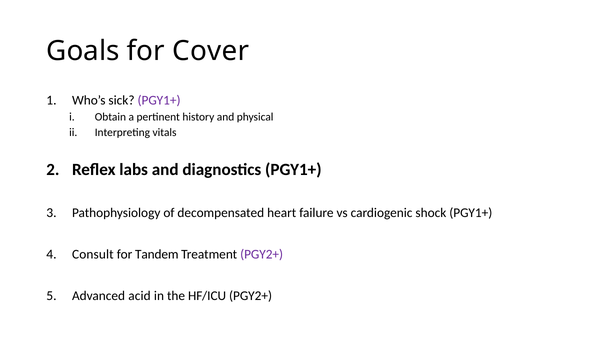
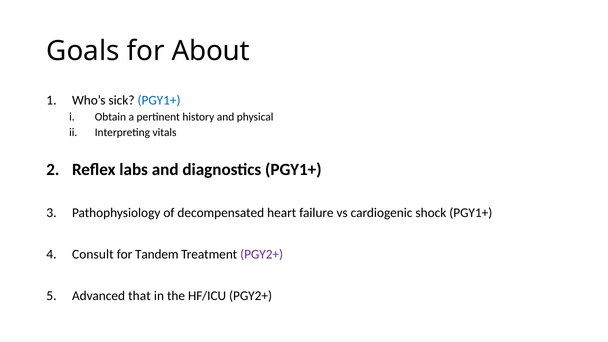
Cover: Cover -> About
PGY1+ at (159, 100) colour: purple -> blue
acid: acid -> that
